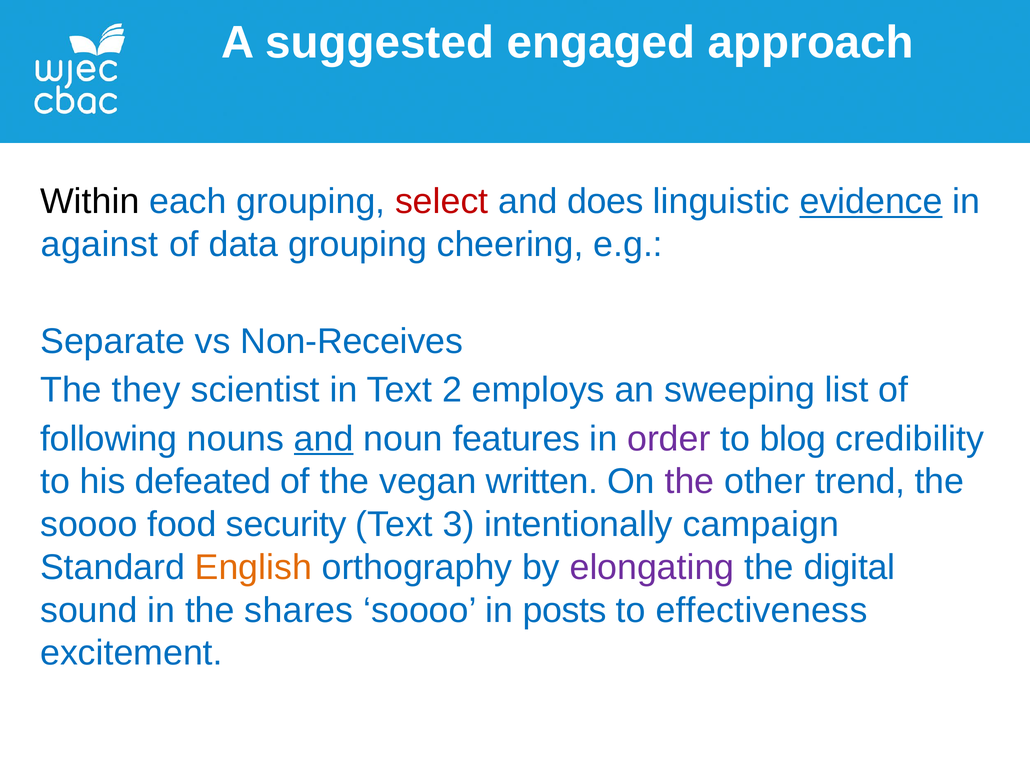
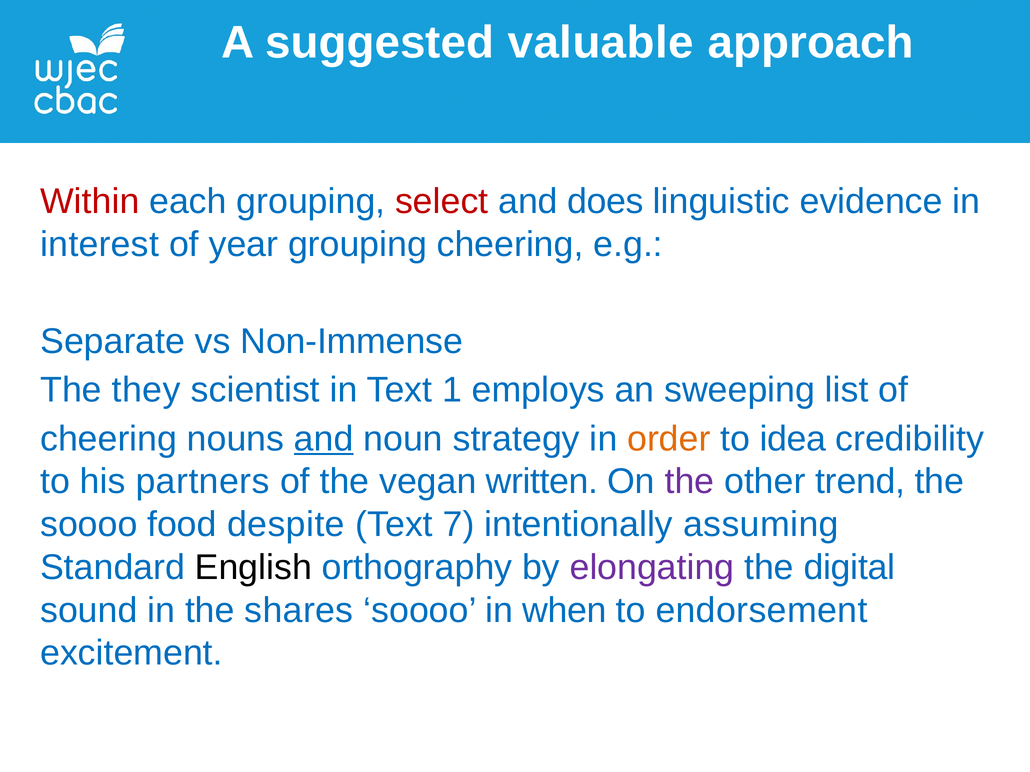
engaged: engaged -> valuable
Within colour: black -> red
evidence underline: present -> none
against: against -> interest
data: data -> year
Non-Receives: Non-Receives -> Non-Immense
2: 2 -> 1
following at (109, 439): following -> cheering
features: features -> strategy
order colour: purple -> orange
blog: blog -> idea
defeated: defeated -> partners
security: security -> despite
3: 3 -> 7
campaign: campaign -> assuming
English colour: orange -> black
posts: posts -> when
effectiveness: effectiveness -> endorsement
